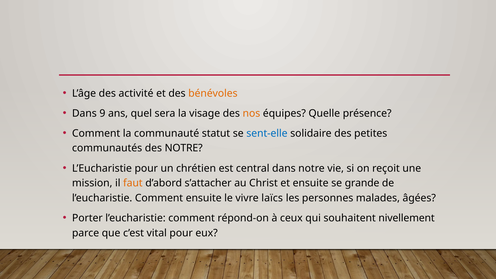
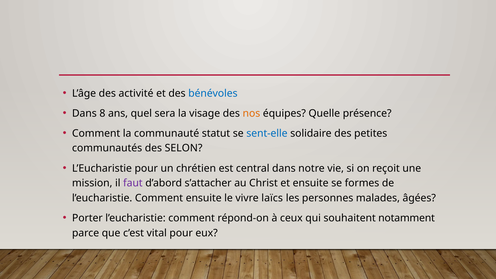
bénévoles colour: orange -> blue
9: 9 -> 8
des NOTRE: NOTRE -> SELON
faut colour: orange -> purple
grande: grande -> formes
nivellement: nivellement -> notamment
